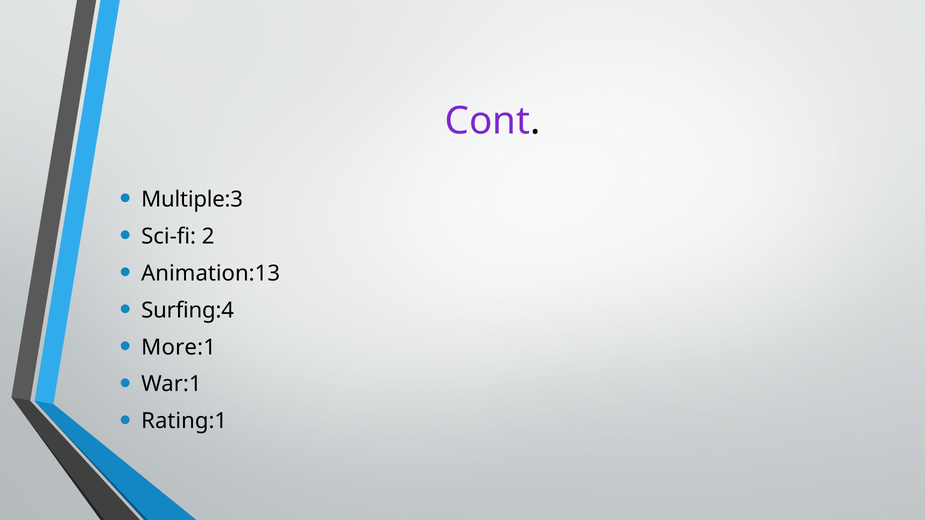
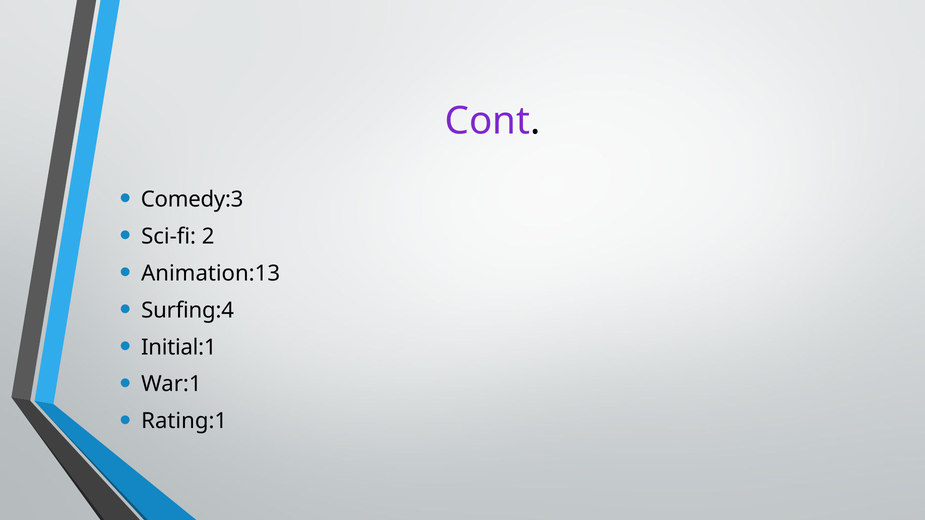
Multiple:3: Multiple:3 -> Comedy:3
More:1: More:1 -> Initial:1
